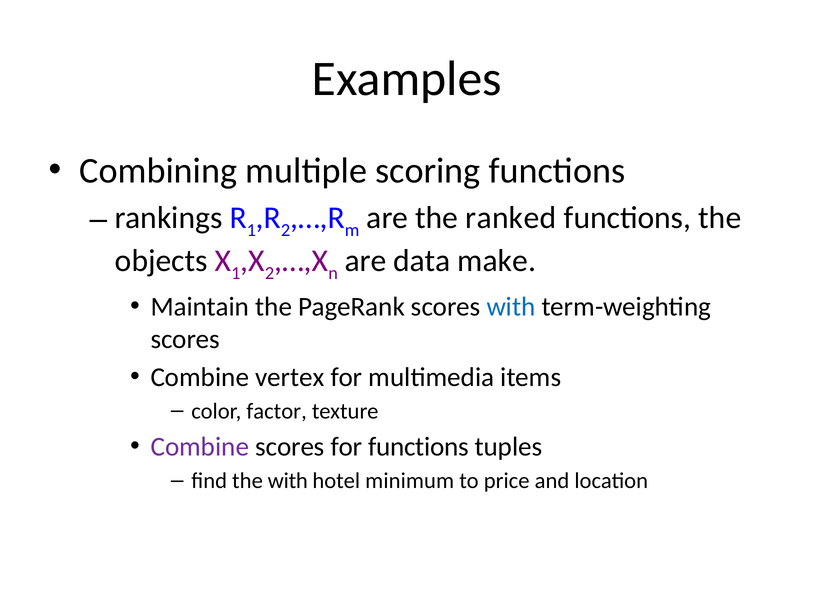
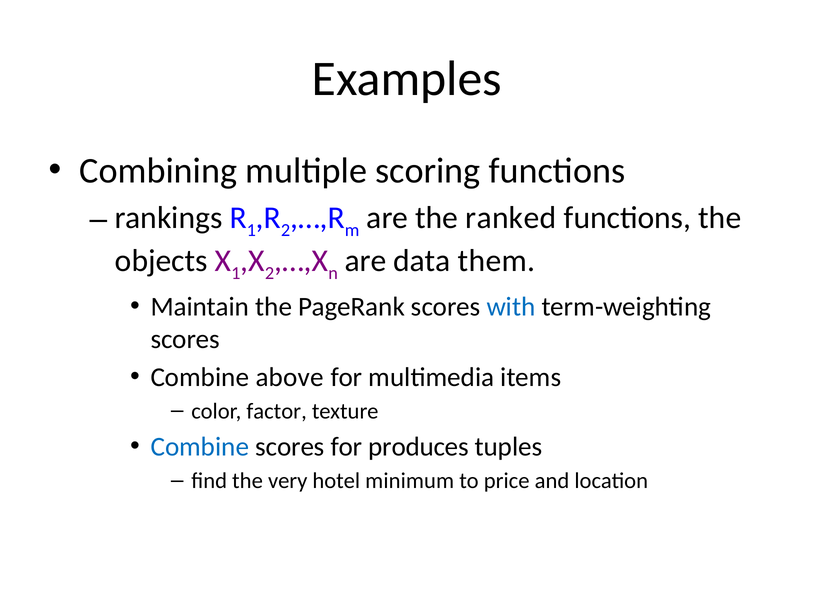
make: make -> them
vertex: vertex -> above
Combine at (200, 447) colour: purple -> blue
for functions: functions -> produces
the with: with -> very
